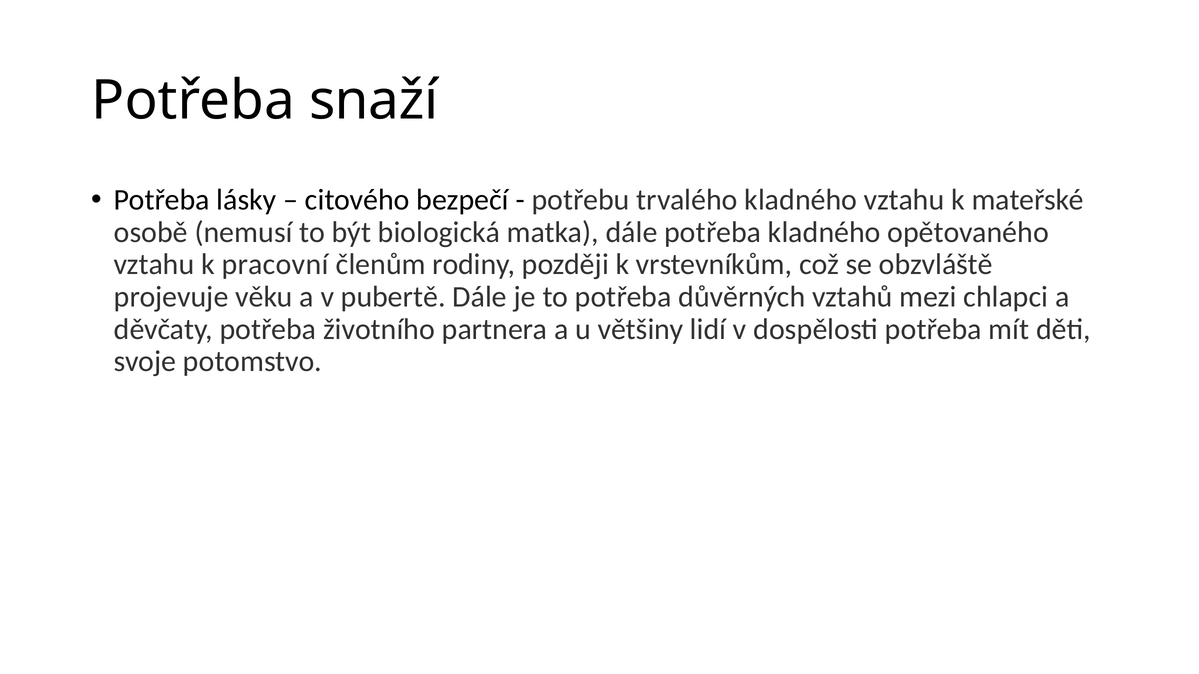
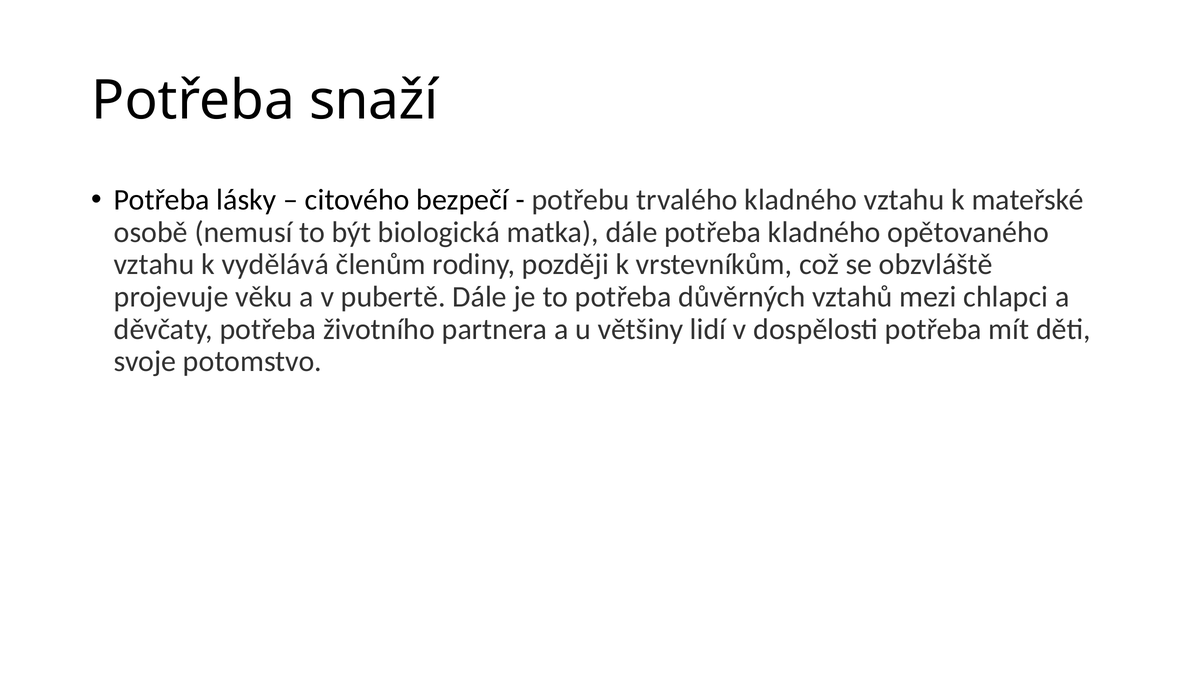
pracovní: pracovní -> vydělává
